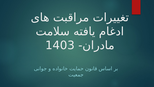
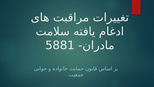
1403: 1403 -> 5881
